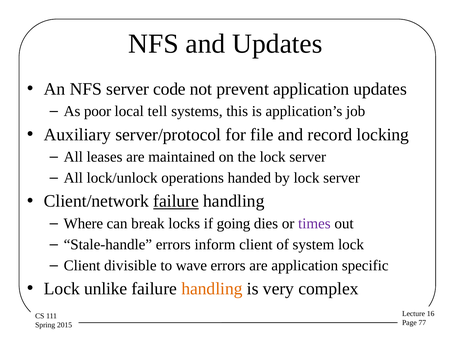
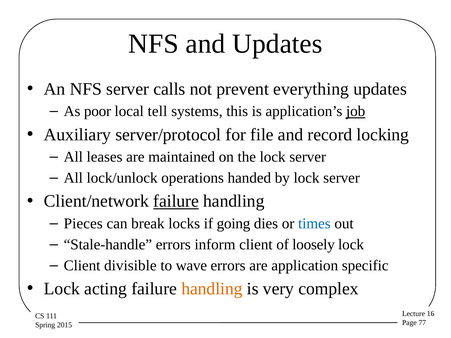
code: code -> calls
prevent application: application -> everything
job underline: none -> present
Where: Where -> Pieces
times colour: purple -> blue
system: system -> loosely
unlike: unlike -> acting
